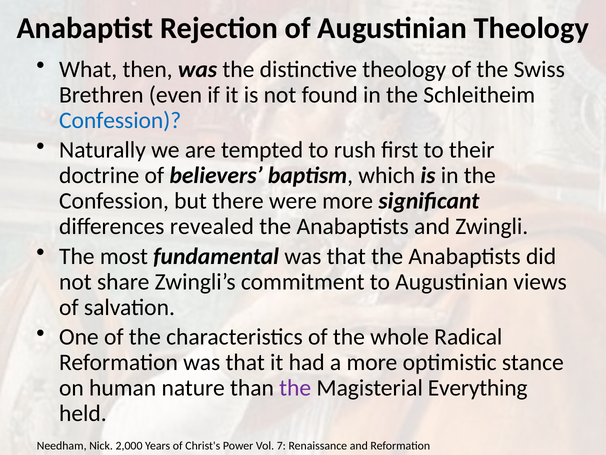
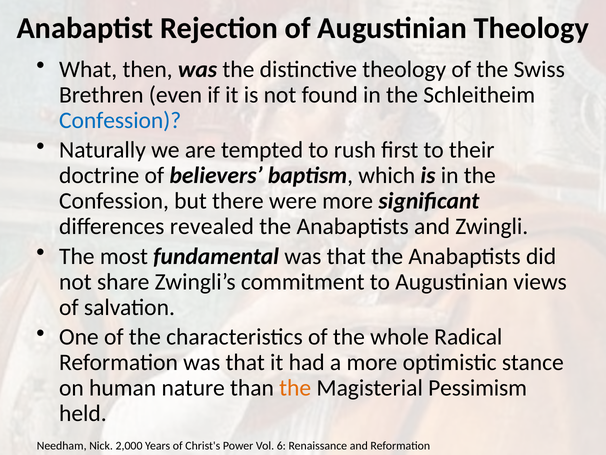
the at (295, 388) colour: purple -> orange
Everything: Everything -> Pessimism
7: 7 -> 6
